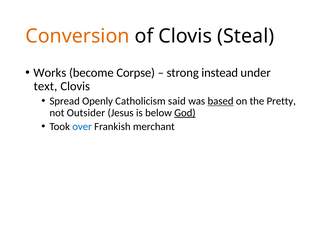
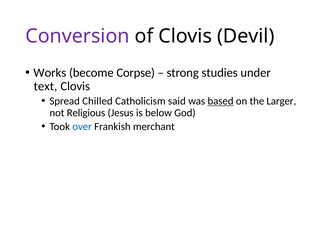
Conversion colour: orange -> purple
Steal: Steal -> Devil
instead: instead -> studies
Openly: Openly -> Chilled
Pretty: Pretty -> Larger
Outsider: Outsider -> Religious
God underline: present -> none
